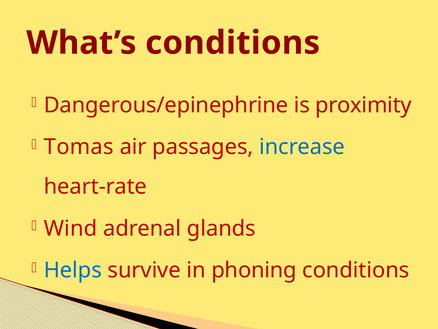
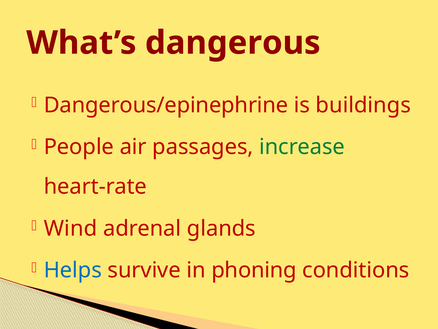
What’s conditions: conditions -> dangerous
proximity: proximity -> buildings
Tomas: Tomas -> People
increase colour: blue -> green
